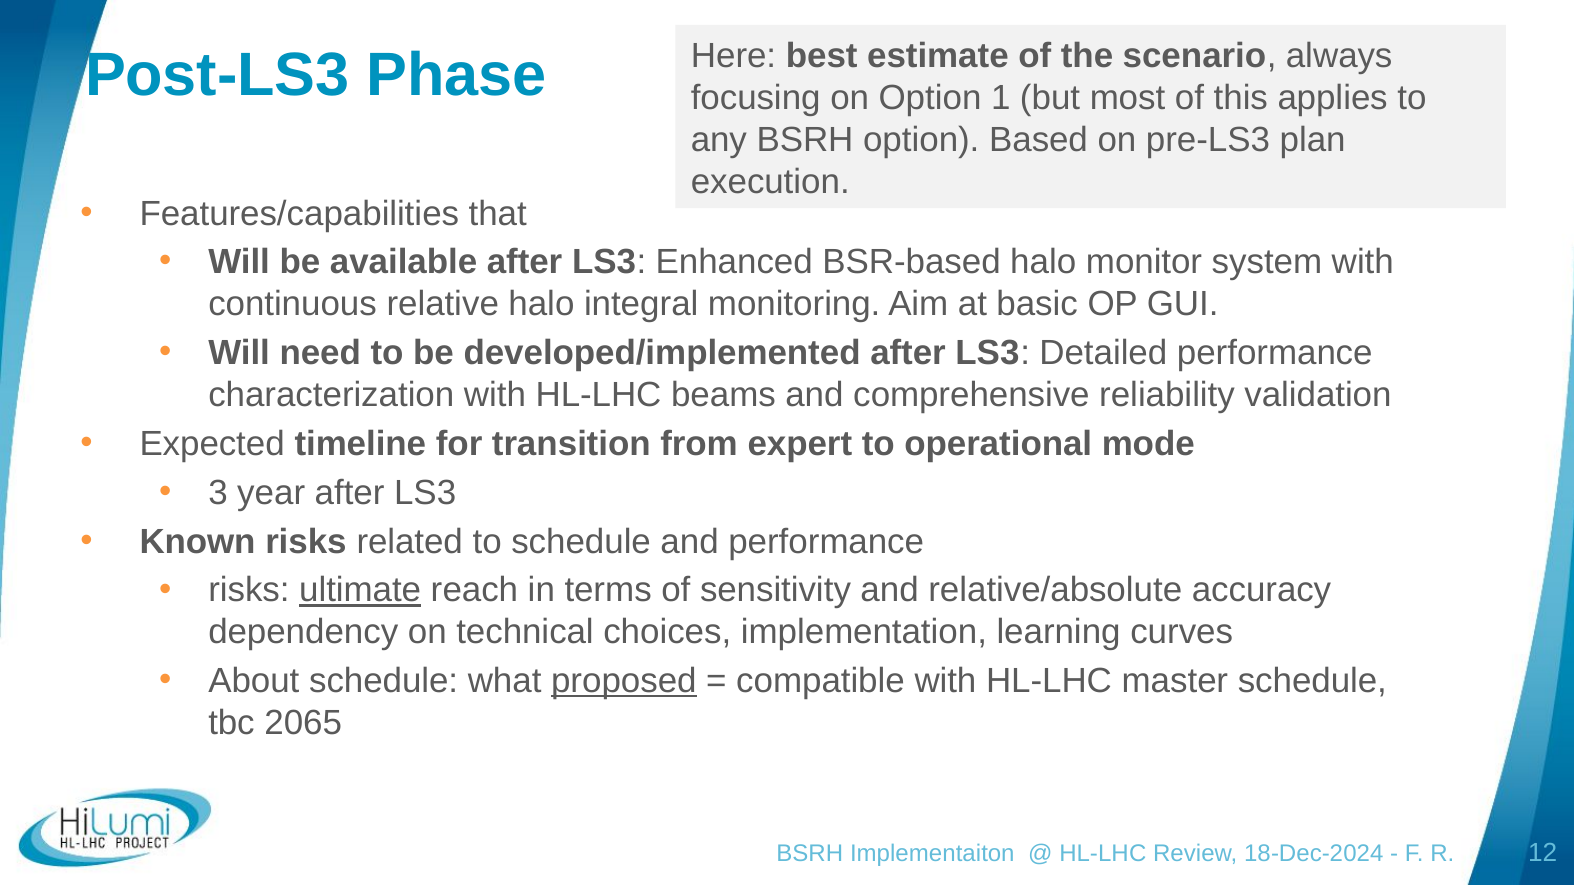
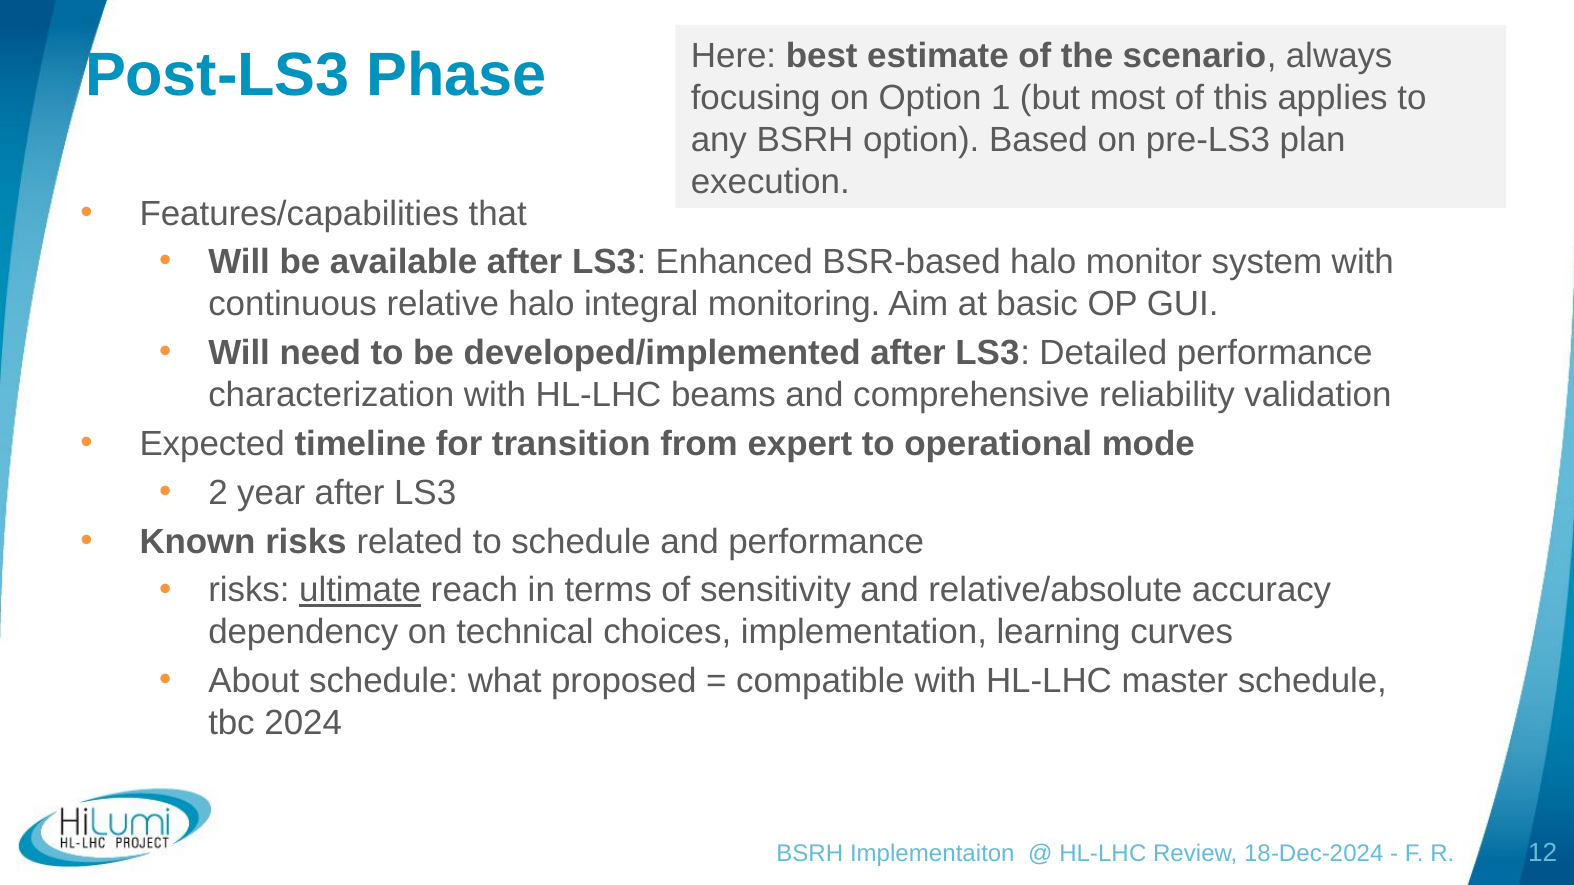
3: 3 -> 2
proposed underline: present -> none
2065: 2065 -> 2024
